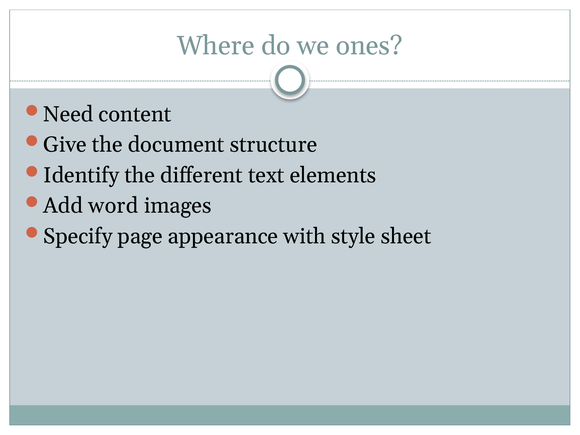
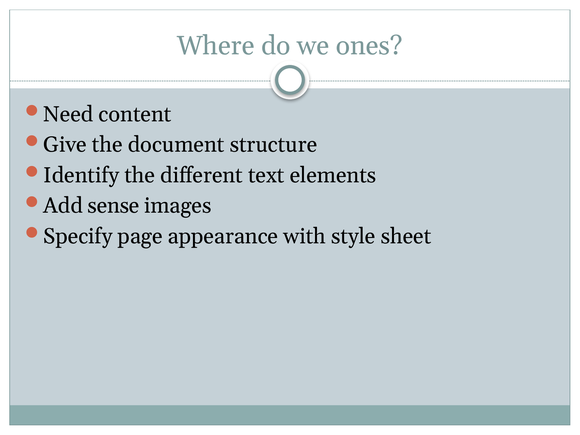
word: word -> sense
